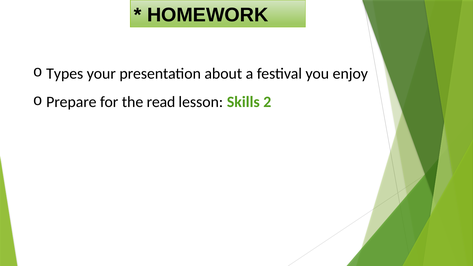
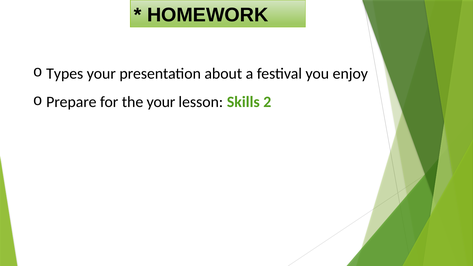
the read: read -> your
